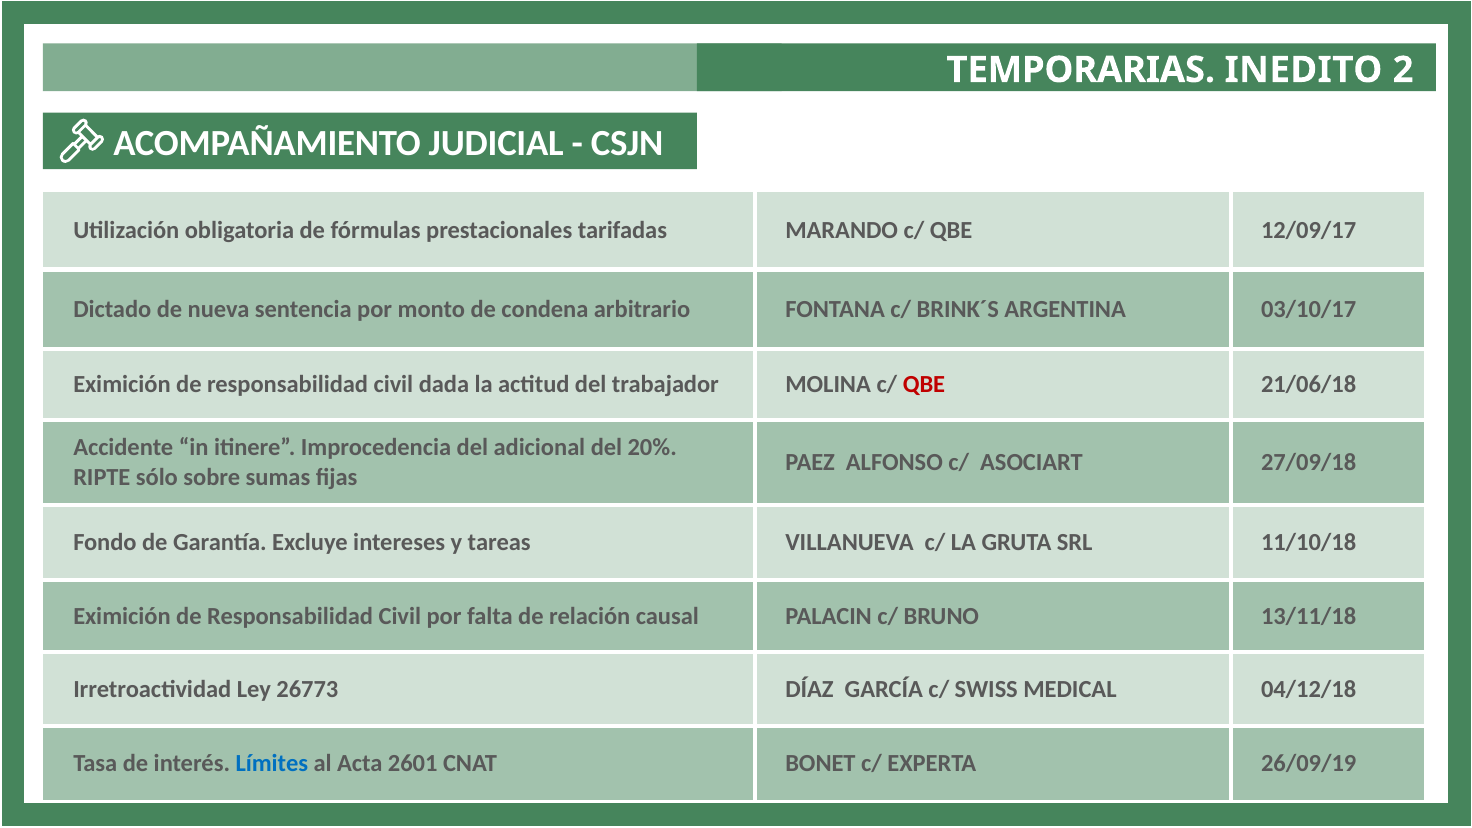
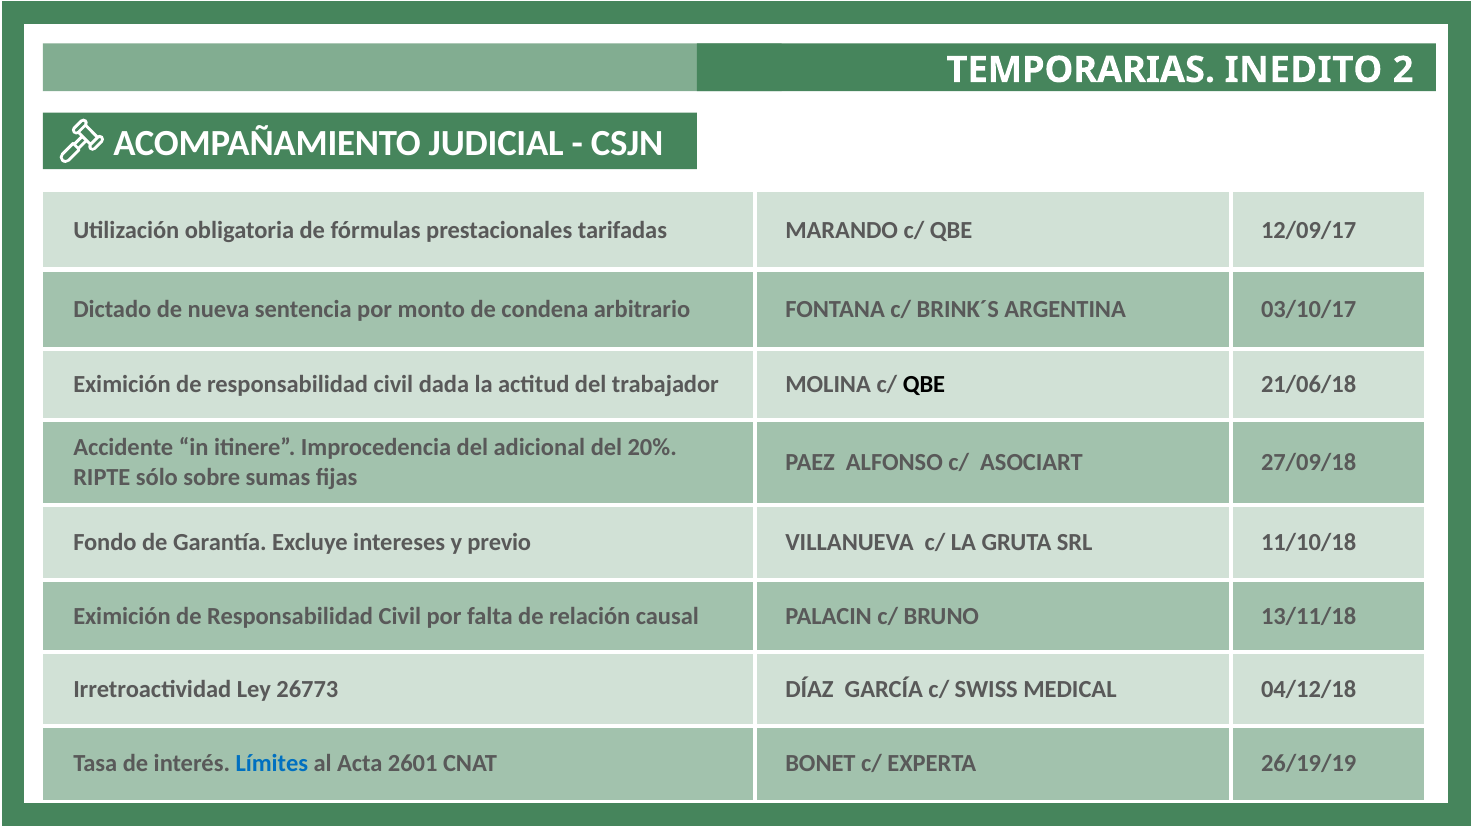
QBE at (924, 385) colour: red -> black
tareas: tareas -> previo
26/09/19: 26/09/19 -> 26/19/19
